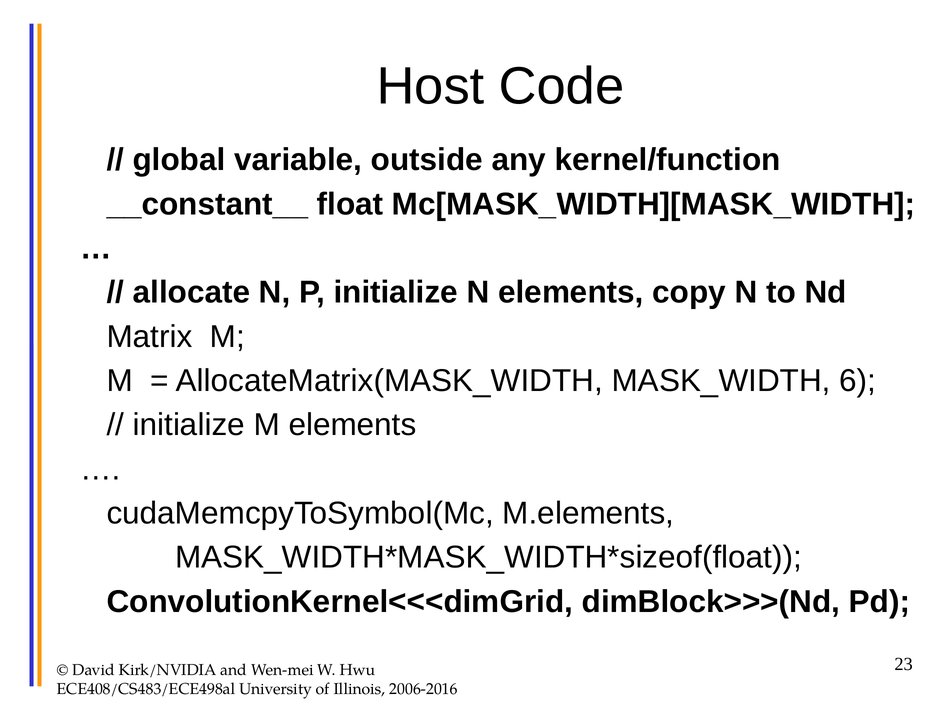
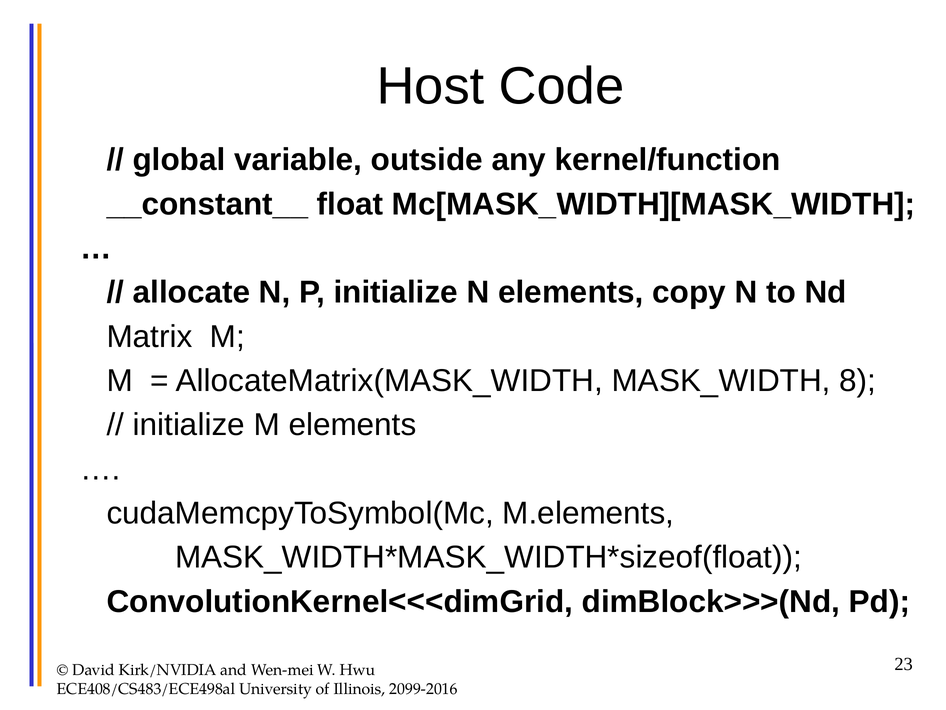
6: 6 -> 8
2006-2016: 2006-2016 -> 2099-2016
